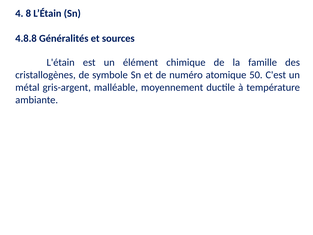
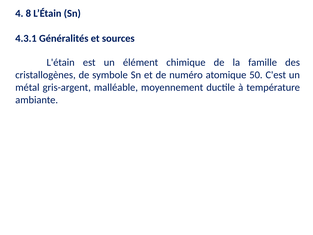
4.8.8: 4.8.8 -> 4.3.1
